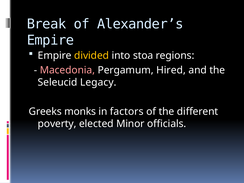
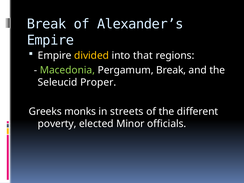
stoa: stoa -> that
Macedonia colour: pink -> light green
Pergamum Hired: Hired -> Break
Legacy: Legacy -> Proper
factors: factors -> streets
